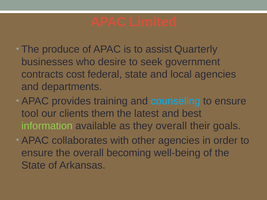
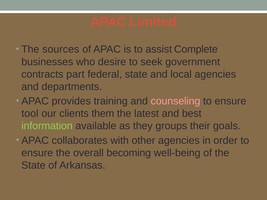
produce: produce -> sources
Quarterly: Quarterly -> Complete
cost: cost -> part
counseling colour: light blue -> pink
they overall: overall -> groups
